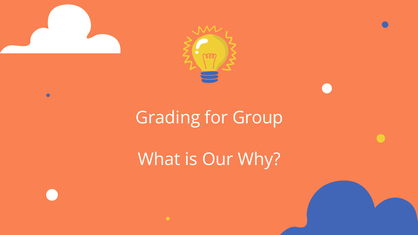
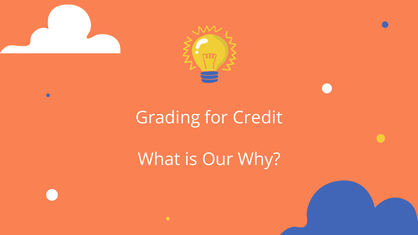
Group: Group -> Credit
